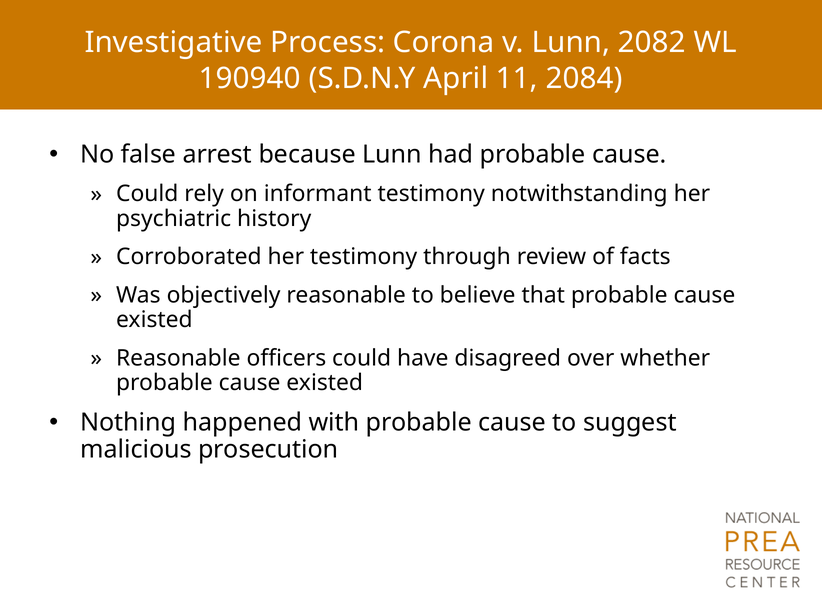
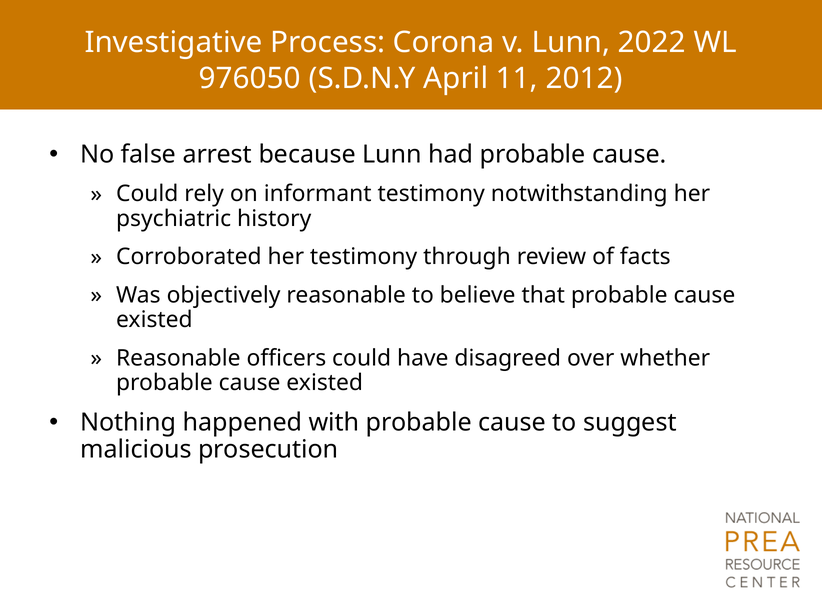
2082: 2082 -> 2022
190940: 190940 -> 976050
2084: 2084 -> 2012
